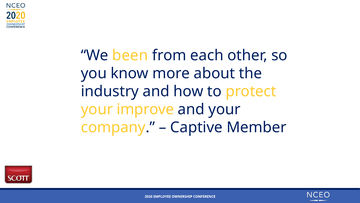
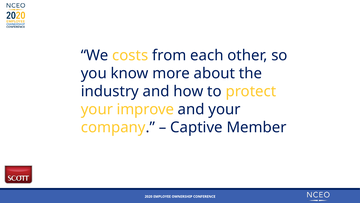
been: been -> costs
